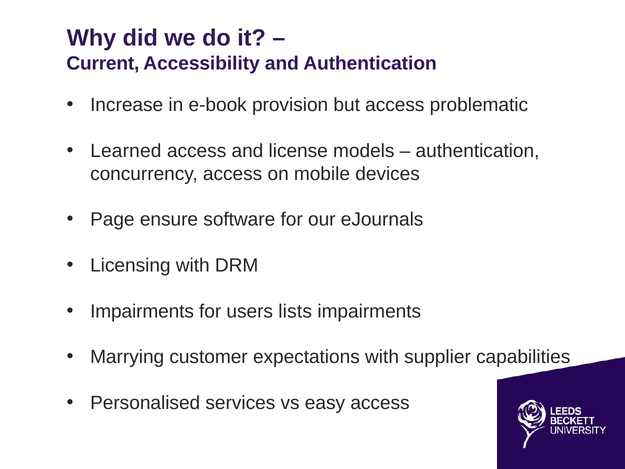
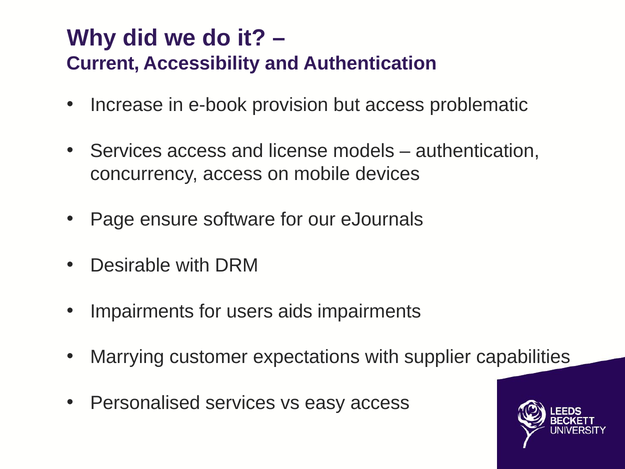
Learned at (126, 151): Learned -> Services
Licensing: Licensing -> Desirable
lists: lists -> aids
